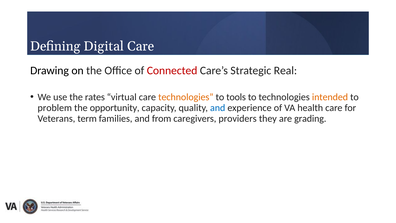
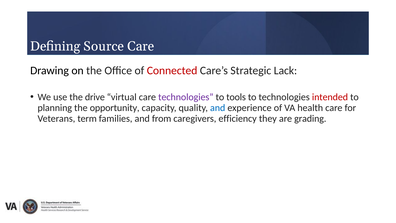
Digital: Digital -> Source
Real: Real -> Lack
rates: rates -> drive
technologies at (186, 97) colour: orange -> purple
intended colour: orange -> red
problem: problem -> planning
providers: providers -> efficiency
